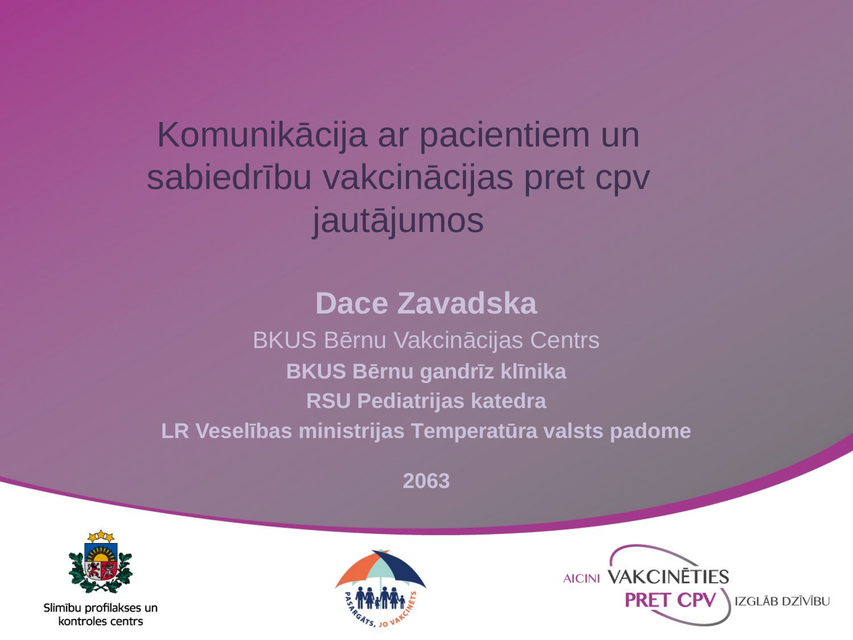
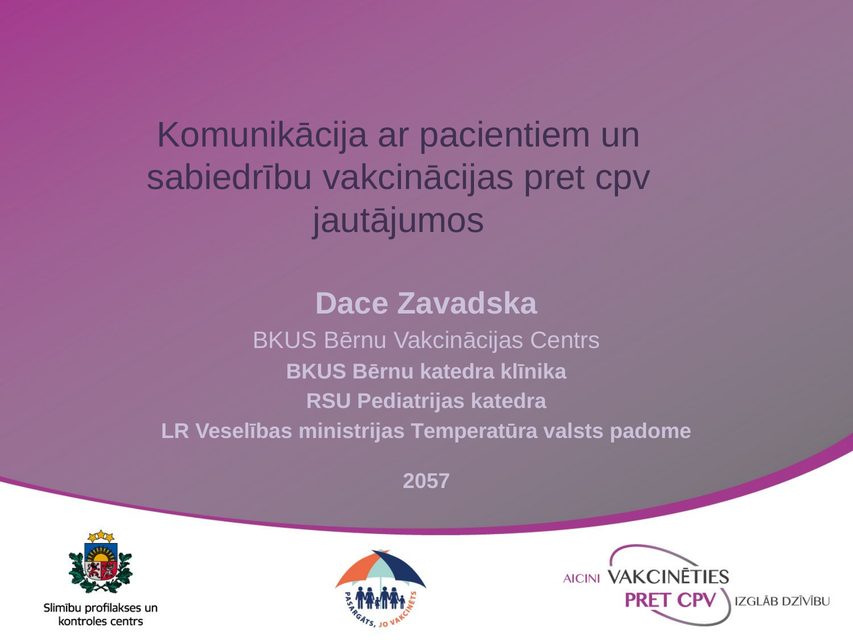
Bērnu gandrīz: gandrīz -> katedra
2063: 2063 -> 2057
